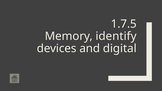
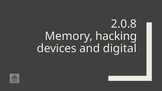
1.7.5: 1.7.5 -> 2.0.8
identify: identify -> hacking
